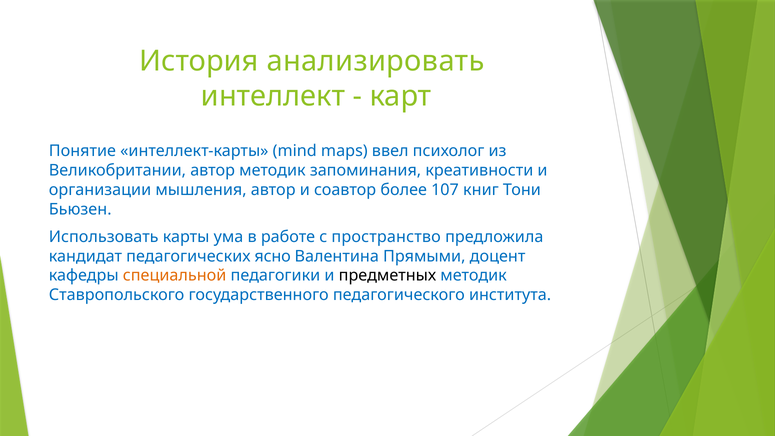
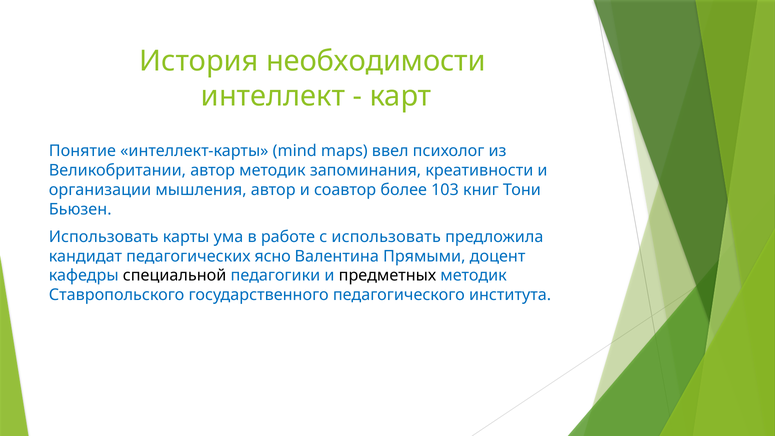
анализировать: анализировать -> необходимости
107: 107 -> 103
с пространство: пространство -> использовать
специальной colour: orange -> black
